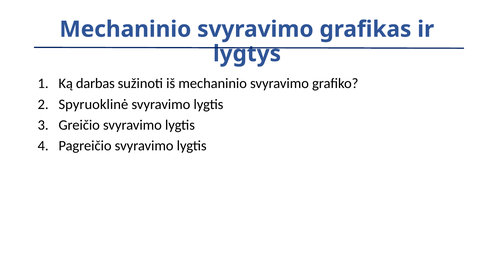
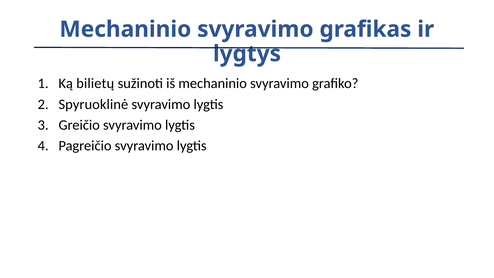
darbas: darbas -> bilietų
